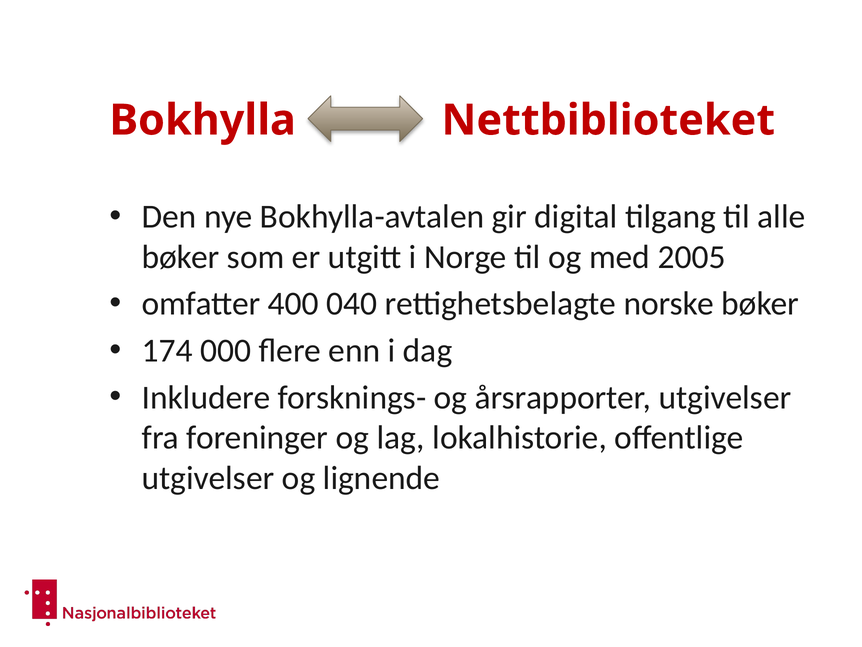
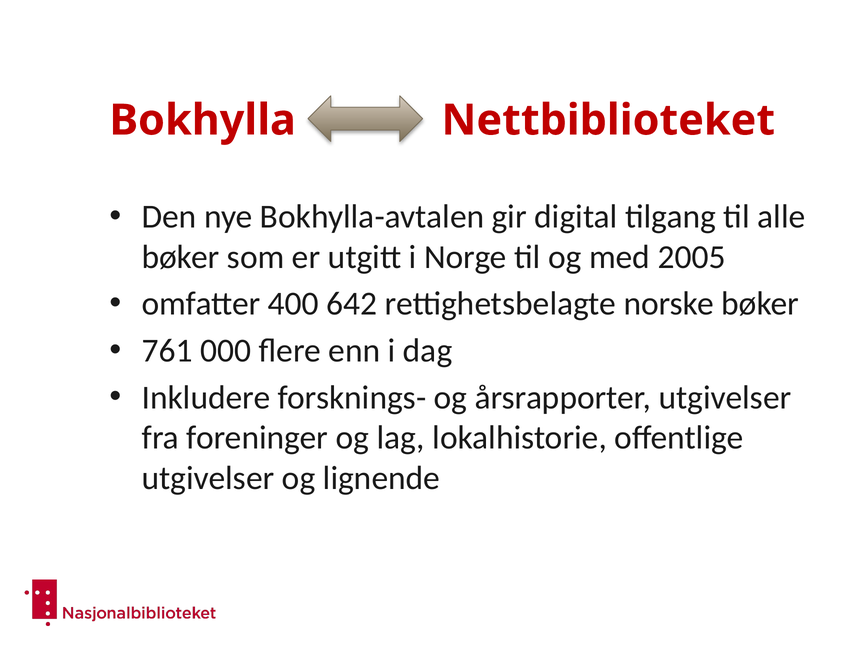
040: 040 -> 642
174: 174 -> 761
